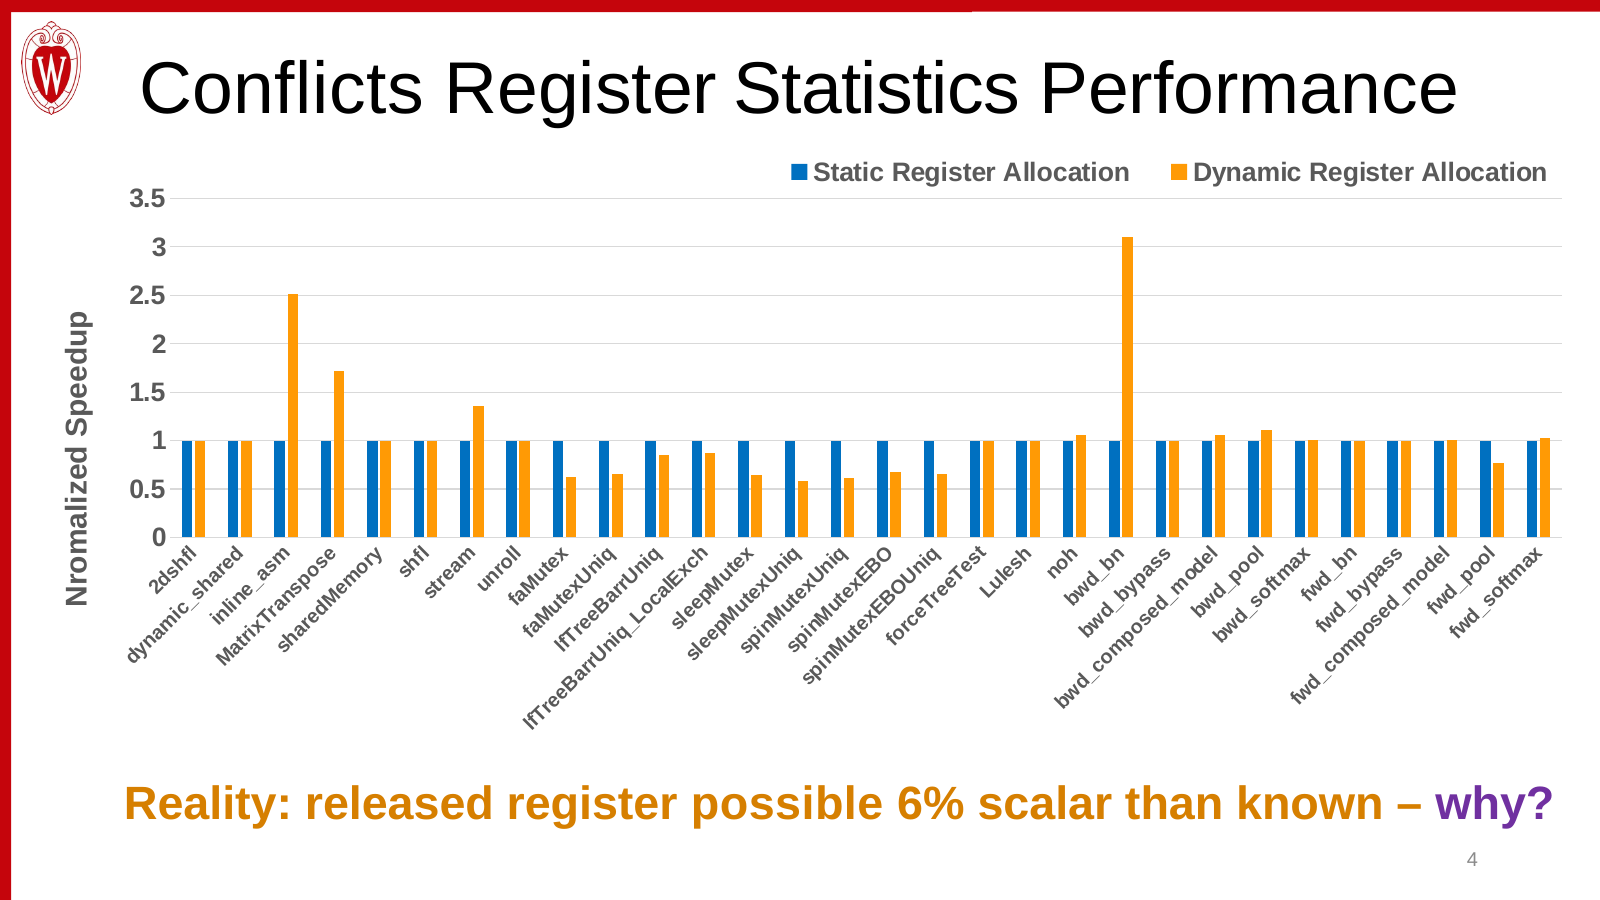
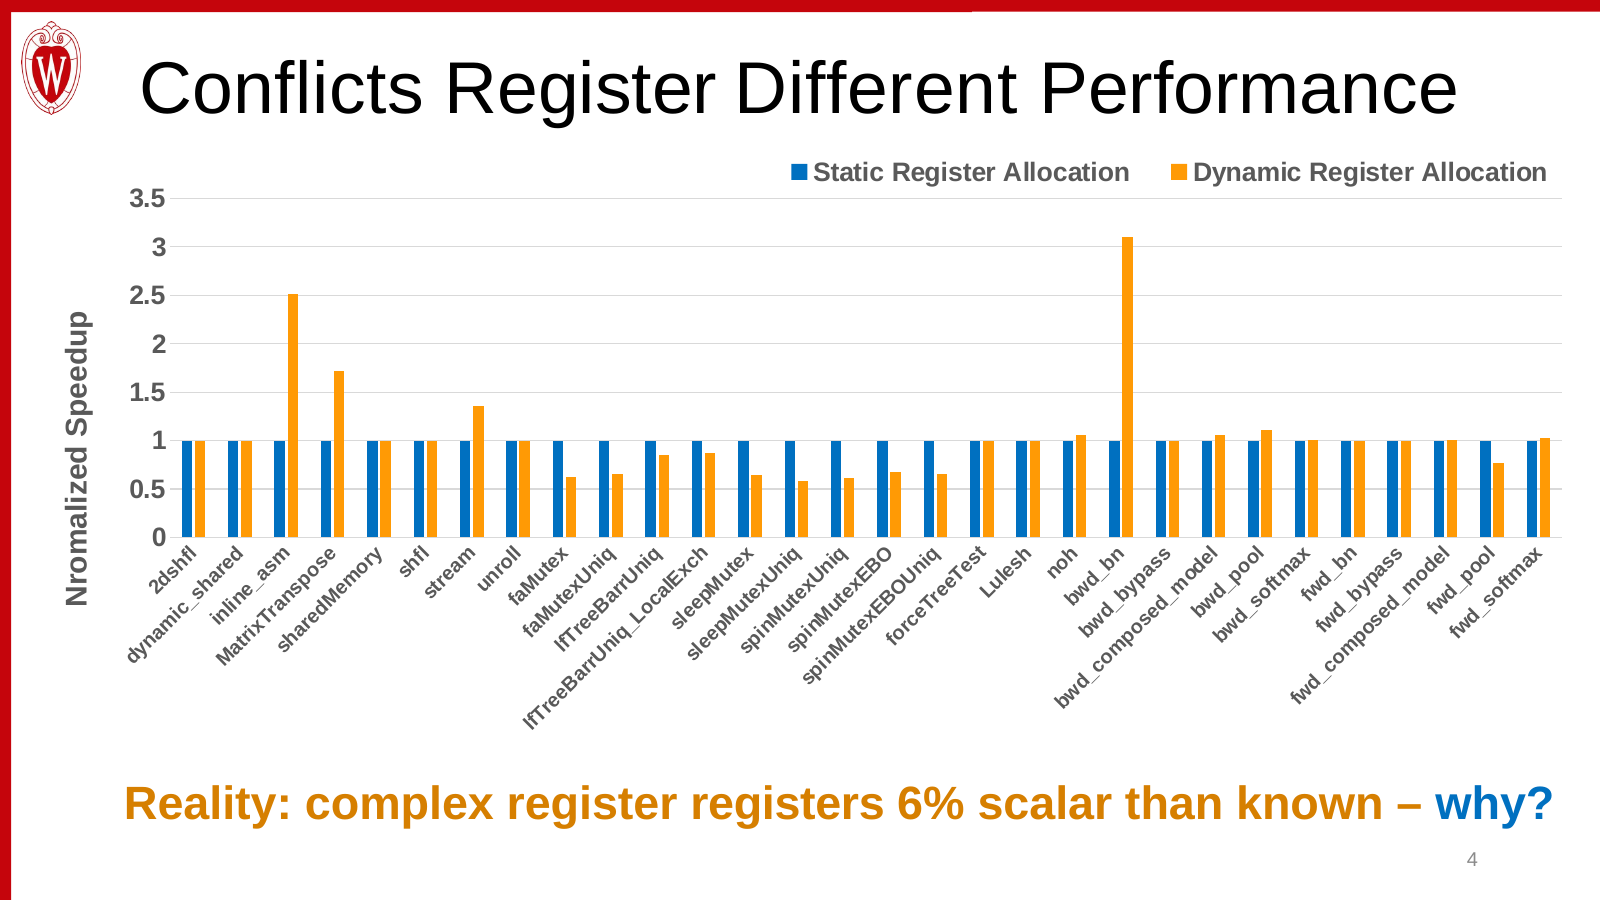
Statistics: Statistics -> Different
released: released -> complex
possible: possible -> registers
why colour: purple -> blue
